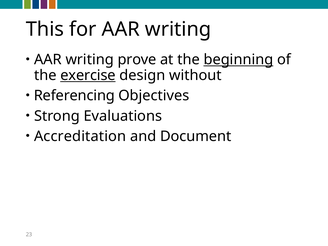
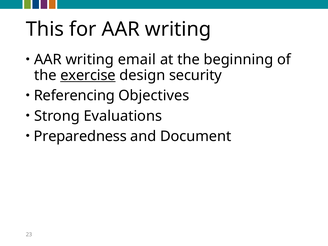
prove: prove -> email
beginning underline: present -> none
without: without -> security
Accreditation: Accreditation -> Preparedness
